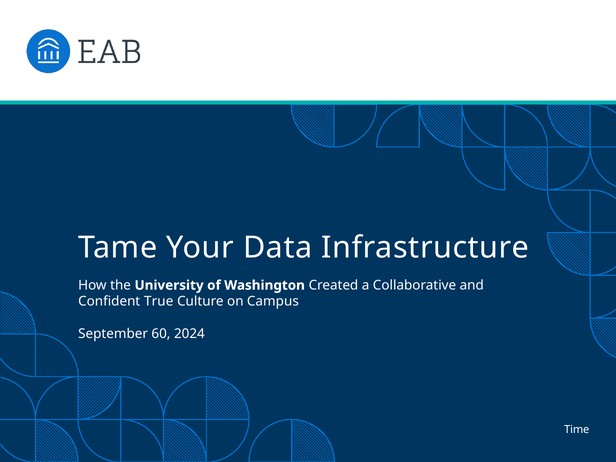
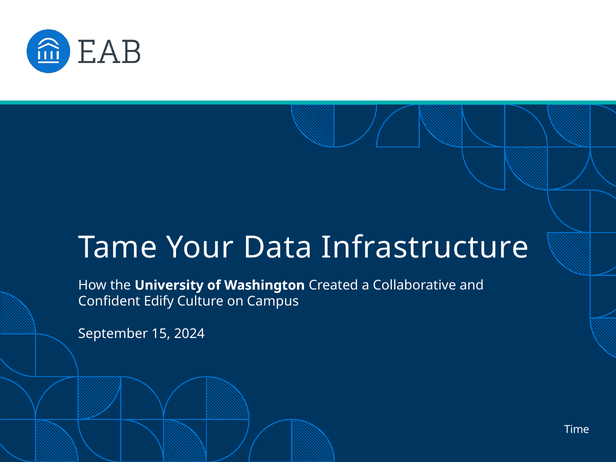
True: True -> Edify
60: 60 -> 15
